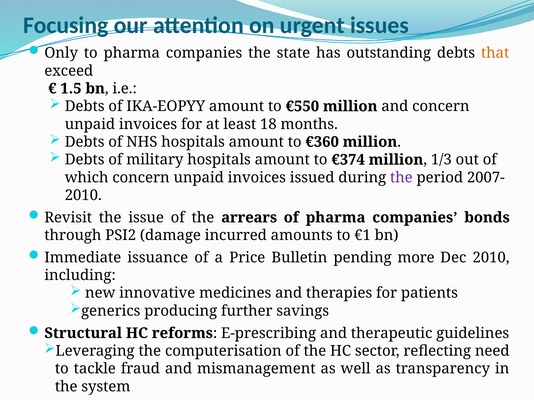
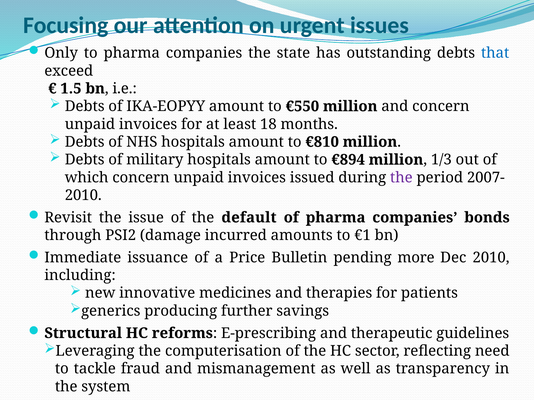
that colour: orange -> blue
€360: €360 -> €810
€374: €374 -> €894
arrears: arrears -> default
